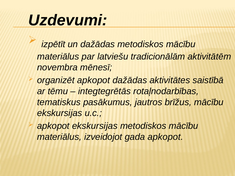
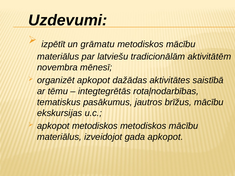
un dažādas: dažādas -> grāmatu
apkopot ekskursijas: ekskursijas -> metodiskos
